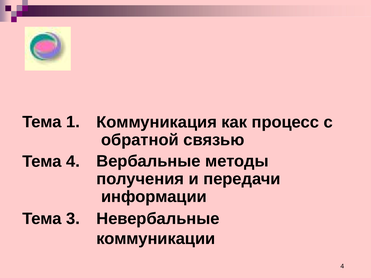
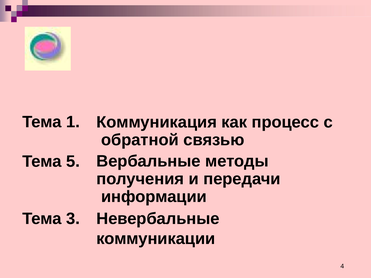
Тема 4: 4 -> 5
